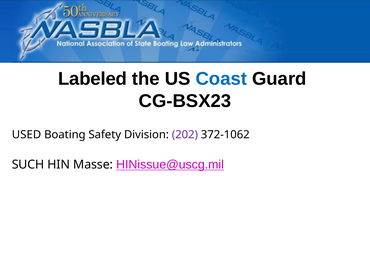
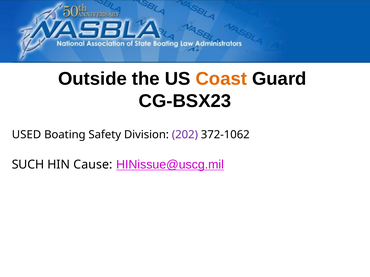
Labeled: Labeled -> Outside
Coast colour: blue -> orange
Masse: Masse -> Cause
